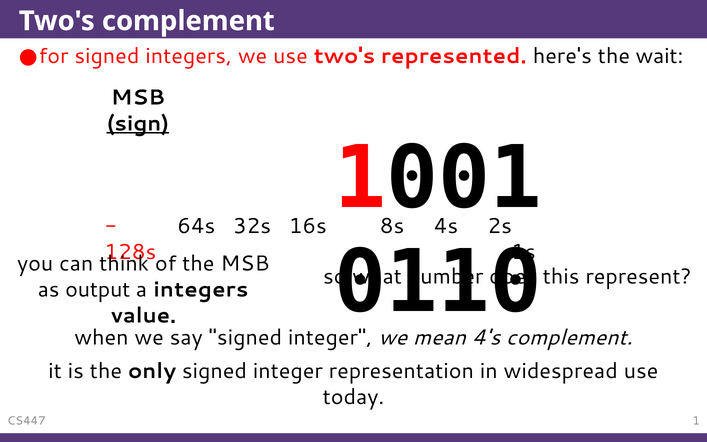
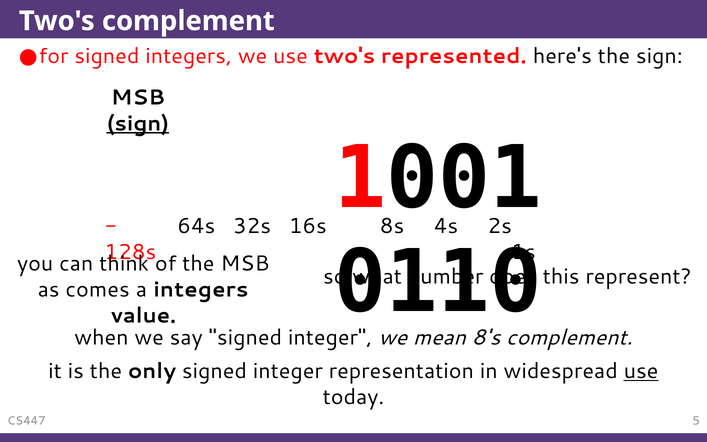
the wait: wait -> sign
output: output -> comes
4's: 4's -> 8's
use at (641, 371) underline: none -> present
1: 1 -> 5
